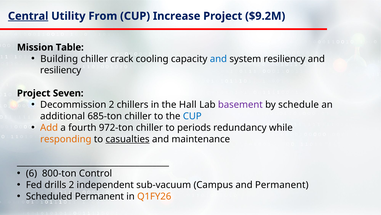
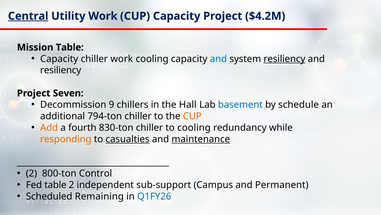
Utility From: From -> Work
CUP Increase: Increase -> Capacity
$9.2M: $9.2M -> $4.2M
Building at (59, 59): Building -> Capacity
chiller crack: crack -> work
resiliency at (284, 59) underline: none -> present
Decommission 2: 2 -> 9
basement colour: purple -> blue
685-ton: 685-ton -> 794-ton
CUP at (192, 116) colour: blue -> orange
972-ton: 972-ton -> 830-ton
to periods: periods -> cooling
maintenance underline: none -> present
6 at (31, 173): 6 -> 2
Fed drills: drills -> table
sub-vacuum: sub-vacuum -> sub-support
Scheduled Permanent: Permanent -> Remaining
Q1FY26 colour: orange -> blue
